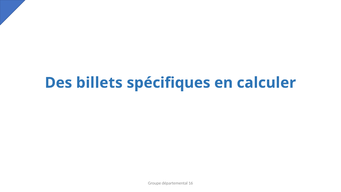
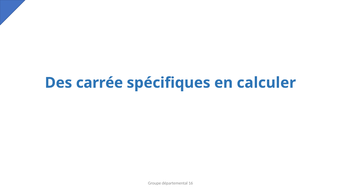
billets: billets -> carrée
